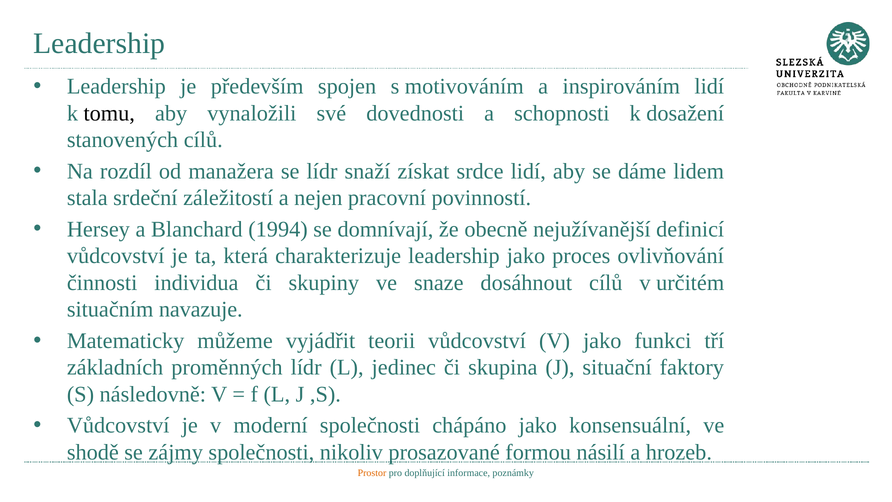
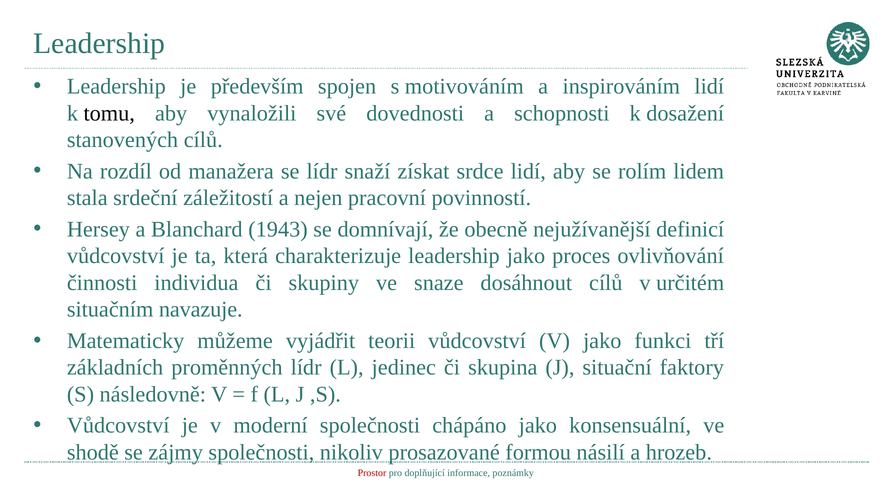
dáme: dáme -> rolím
1994: 1994 -> 1943
Prostor colour: orange -> red
